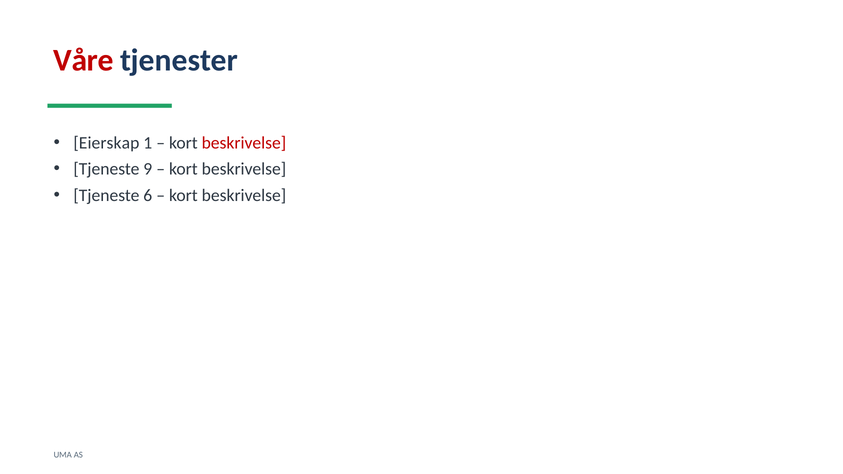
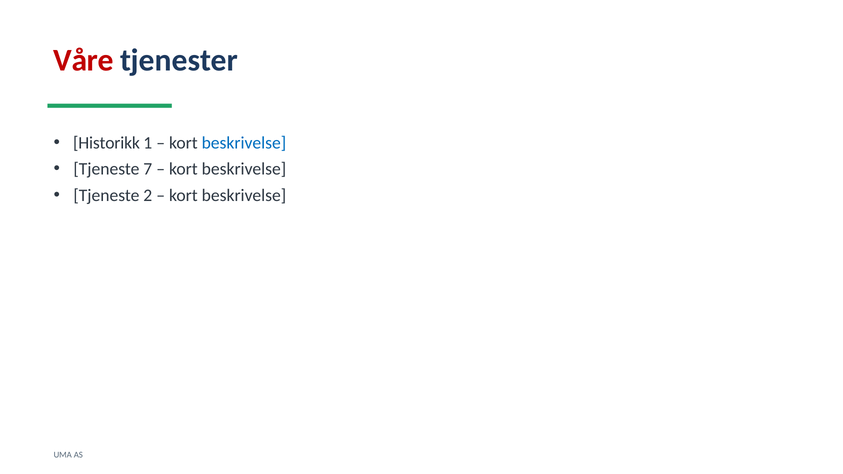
Eierskap: Eierskap -> Historikk
beskrivelse at (244, 143) colour: red -> blue
9: 9 -> 7
6: 6 -> 2
